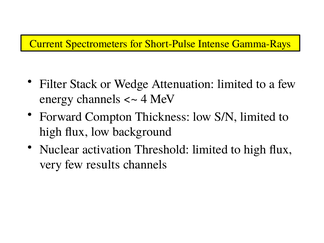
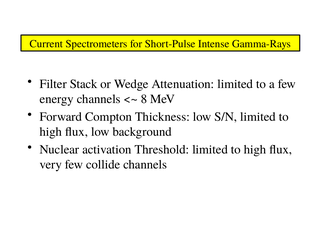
4: 4 -> 8
results: results -> collide
